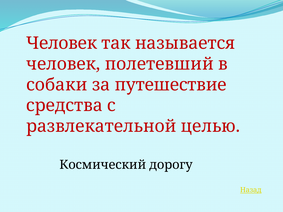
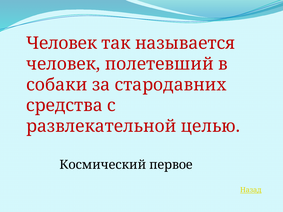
путешествие: путешествие -> стародавних
дорогу: дорогу -> первое
